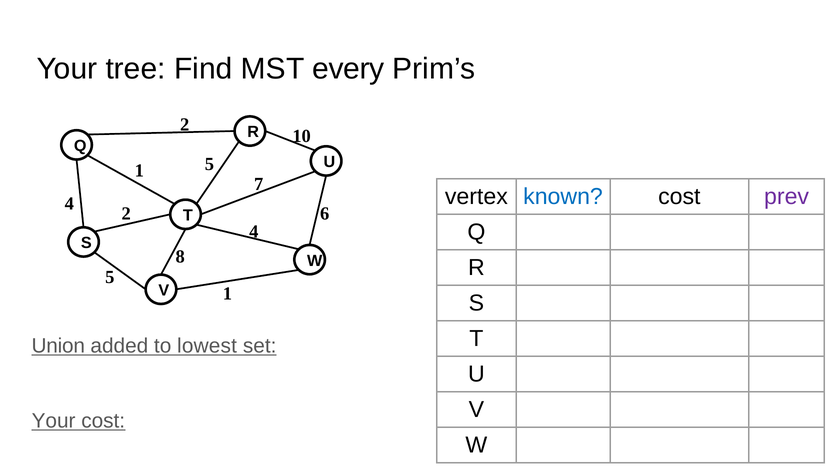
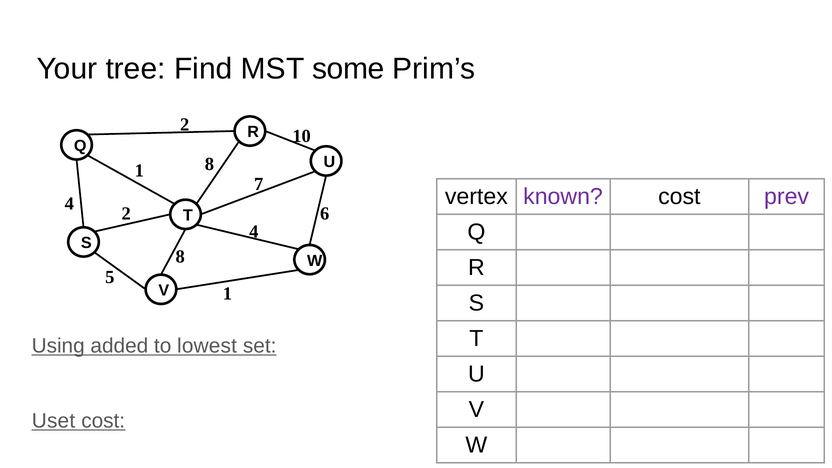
every: every -> some
5 at (209, 164): 5 -> 8
known colour: blue -> purple
Union: Union -> Using
Your at (54, 421): Your -> Uset
